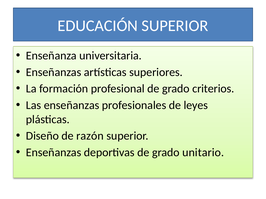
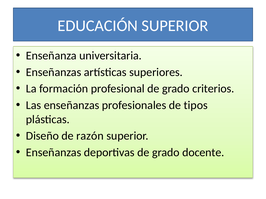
leyes: leyes -> tipos
unitario: unitario -> docente
